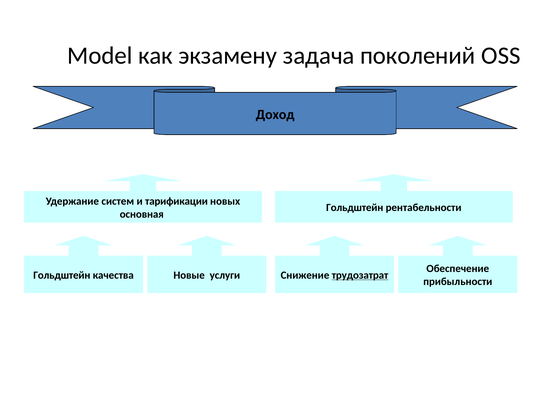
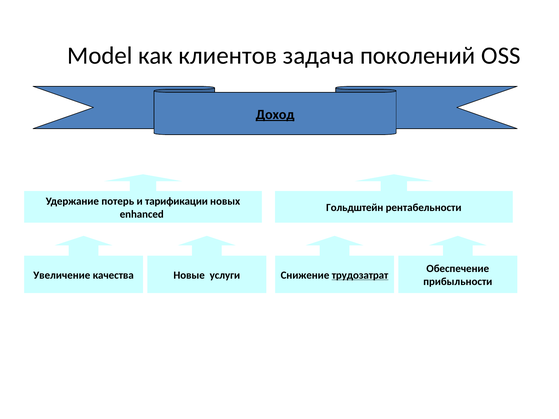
экзамену: экзамену -> клиентов
Доход underline: none -> present
систем: систем -> потерь
основная: основная -> enhanced
Гольдштейн at (62, 275): Гольдштейн -> Увеличение
